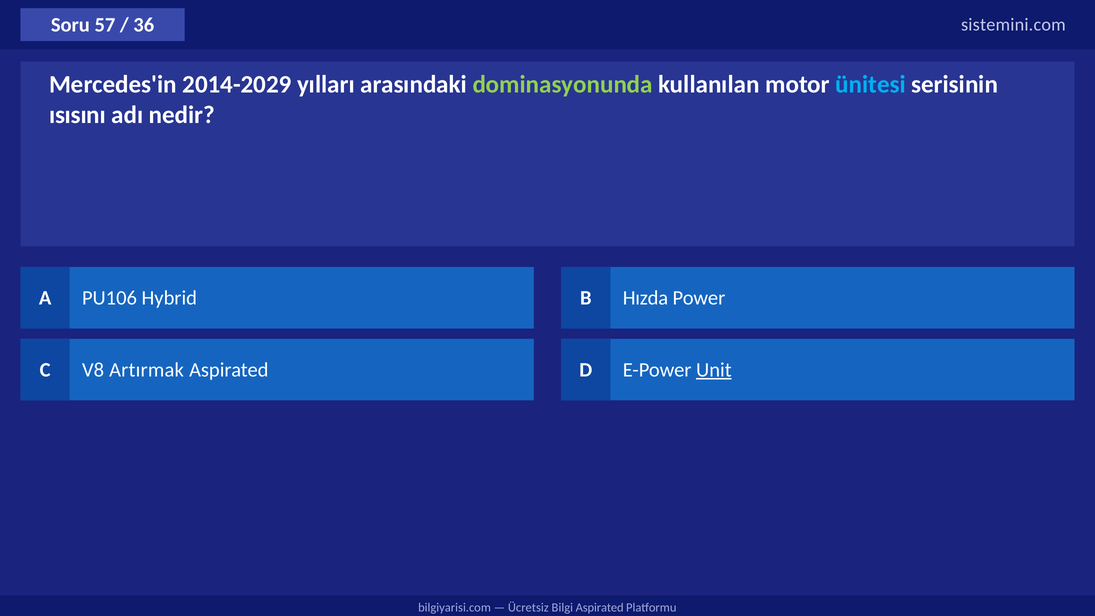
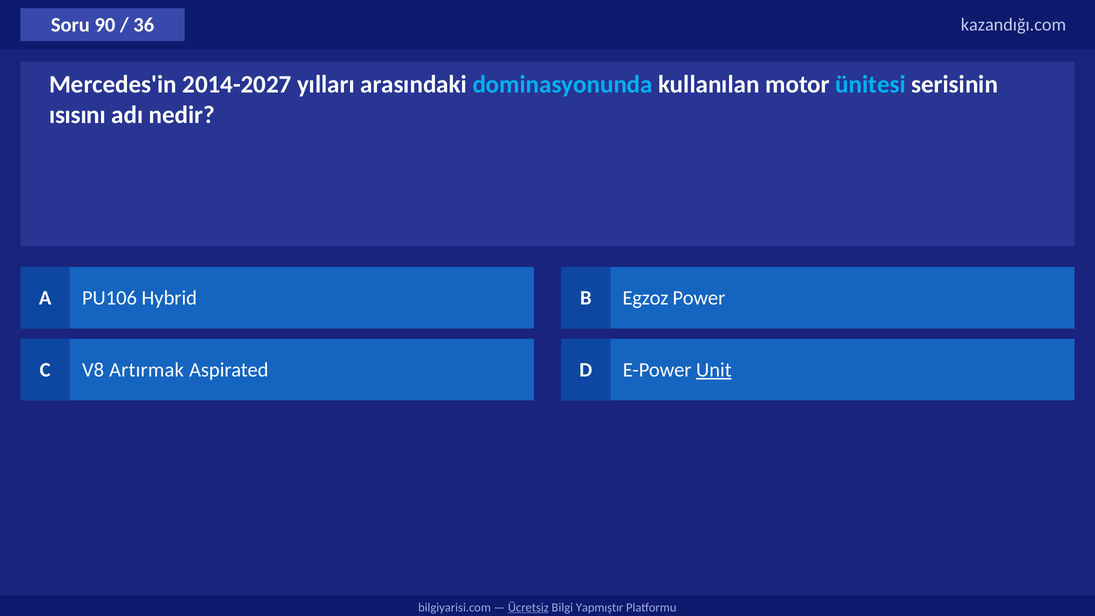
57: 57 -> 90
sistemini.com: sistemini.com -> kazandığı.com
2014-2029: 2014-2029 -> 2014-2027
dominasyonunda colour: light green -> light blue
Hızda: Hızda -> Egzoz
Ücretsiz underline: none -> present
Bilgi Aspirated: Aspirated -> Yapmıştır
